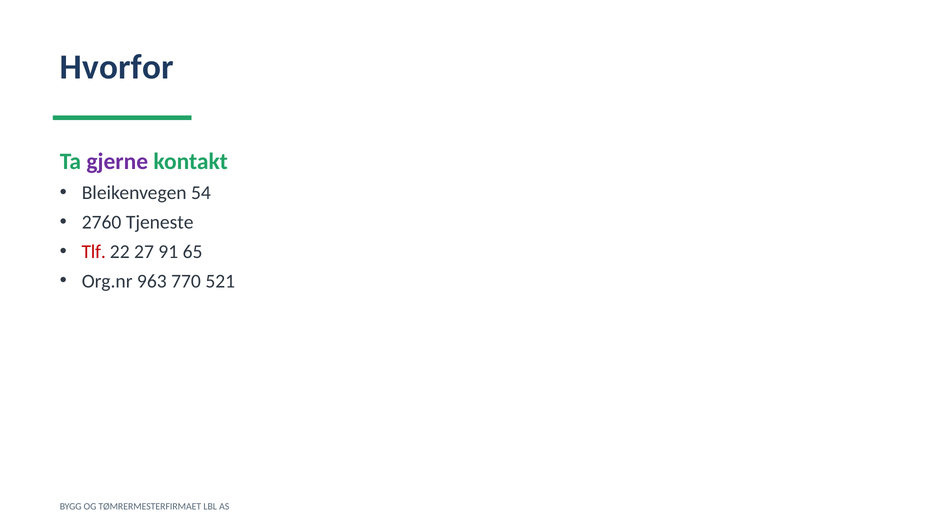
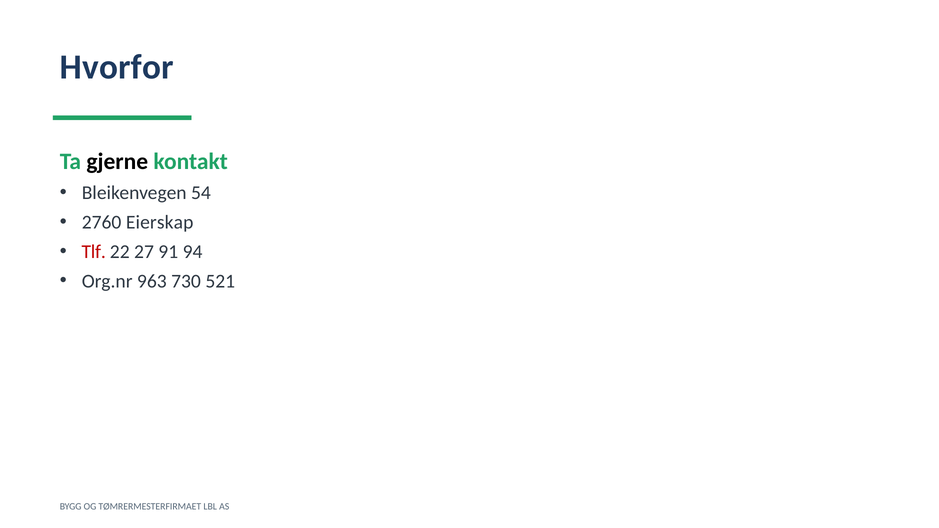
gjerne colour: purple -> black
Tjeneste: Tjeneste -> Eierskap
65: 65 -> 94
770: 770 -> 730
